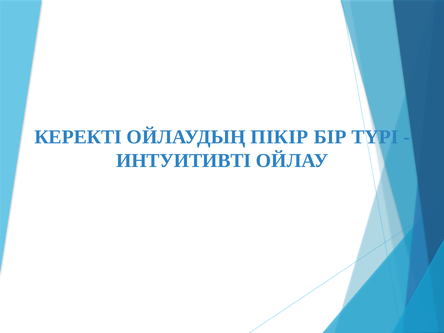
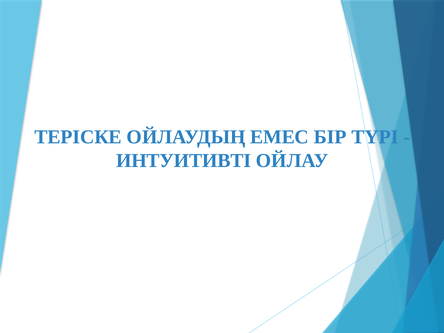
КЕРЕКТІ: КЕРЕКТІ -> ТЕРІСКЕ
ПІКІР: ПІКІР -> ЕМЕС
